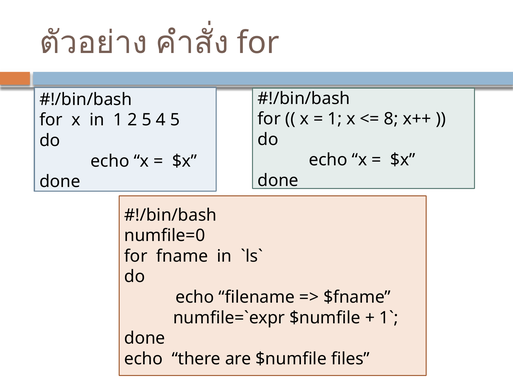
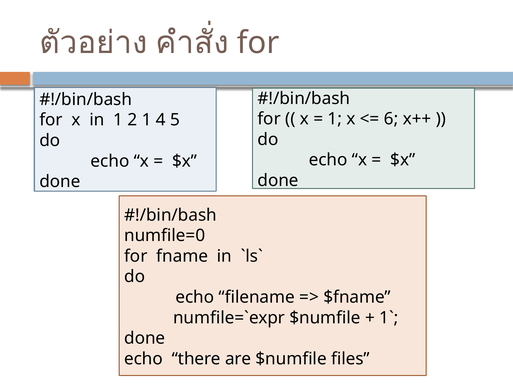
8: 8 -> 6
2 5: 5 -> 1
